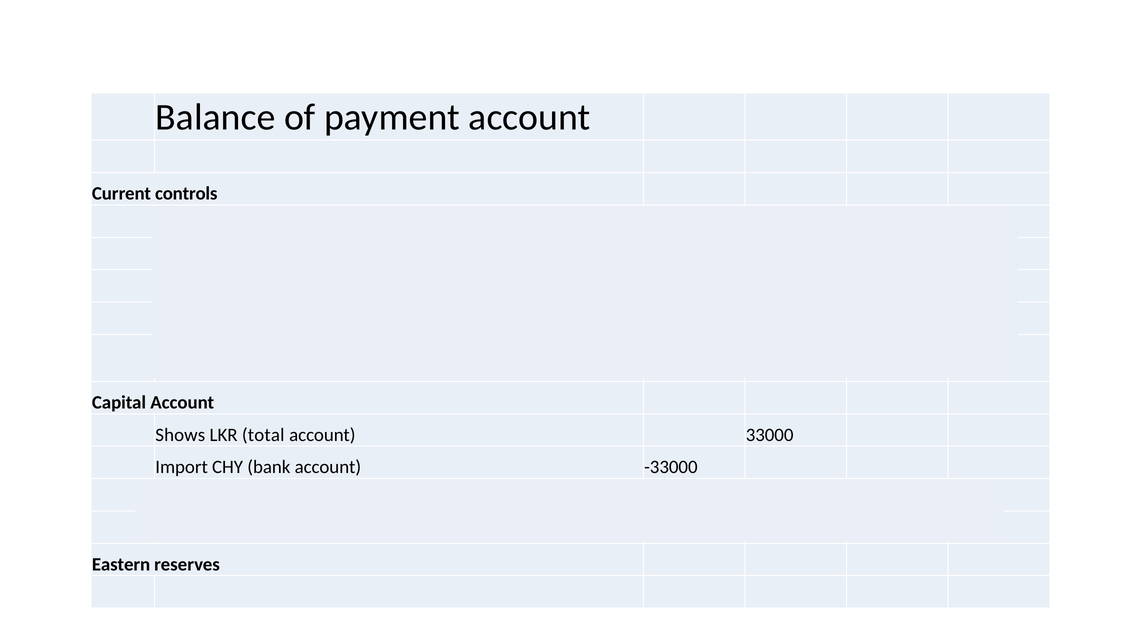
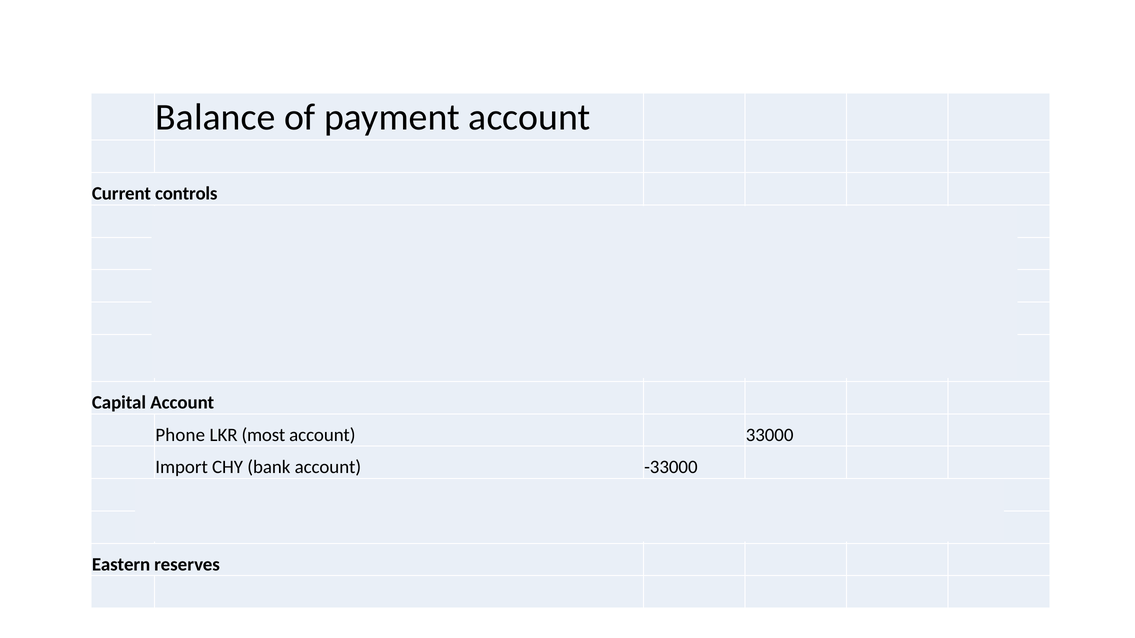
Shows at (180, 435): Shows -> Phone
LKR total: total -> most
